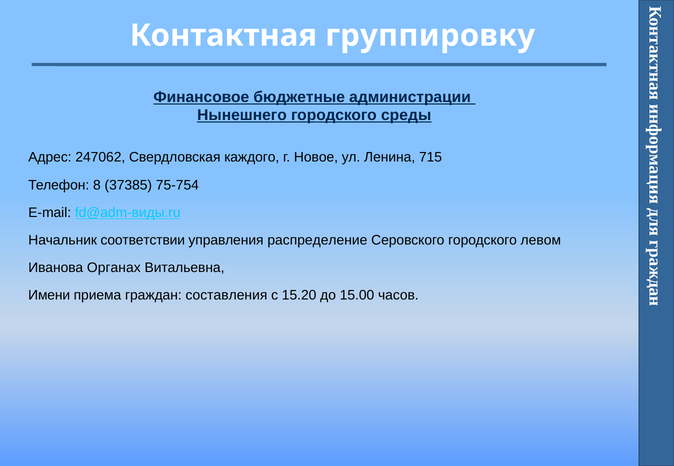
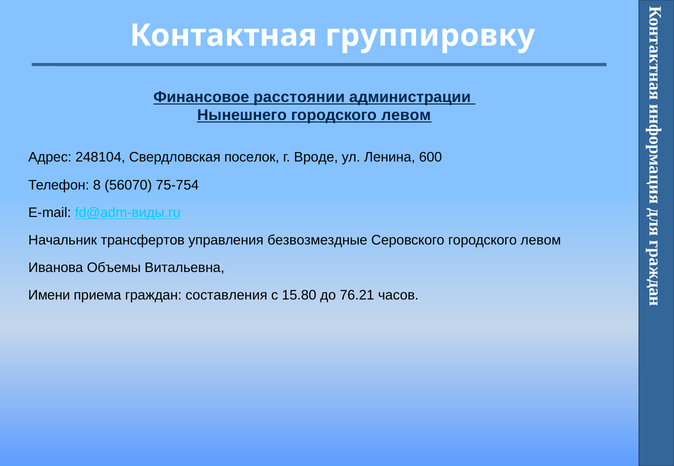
бюджетные: бюджетные -> расстоянии
среды at (406, 115): среды -> левом
247062: 247062 -> 248104
каждого: каждого -> поселок
Новое: Новое -> Вроде
715: 715 -> 600
37385: 37385 -> 56070
соответствии: соответствии -> трансфертов
распределение: распределение -> безвозмездные
Органах: Органах -> Объемы
15.20: 15.20 -> 15.80
15.00: 15.00 -> 76.21
